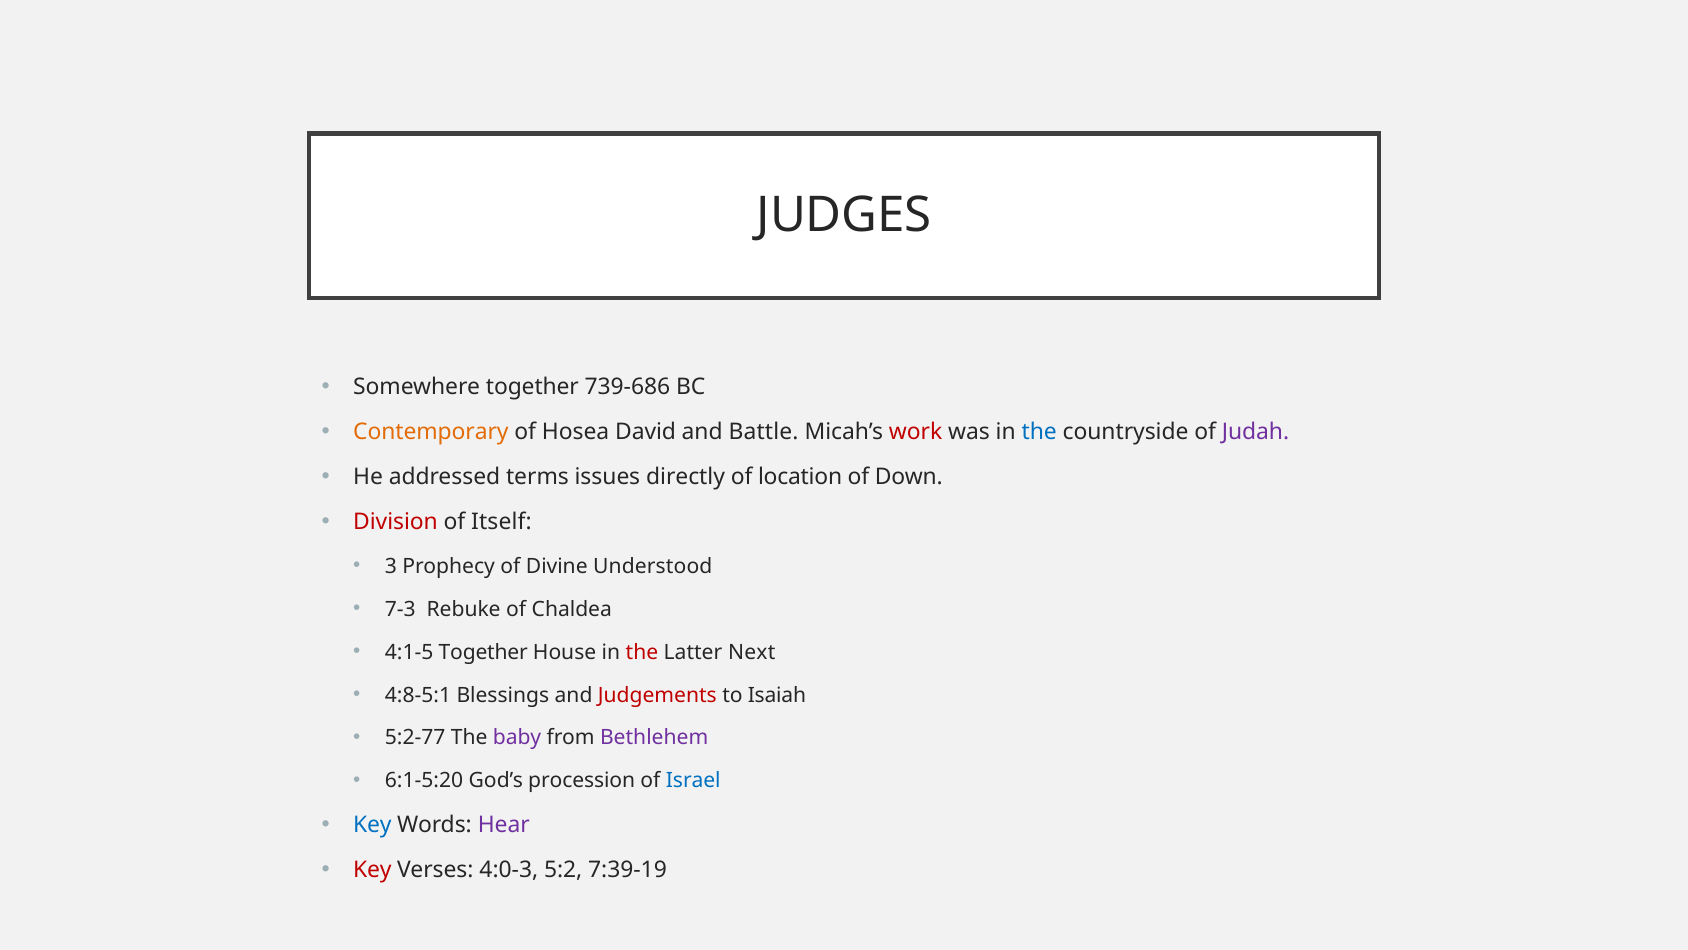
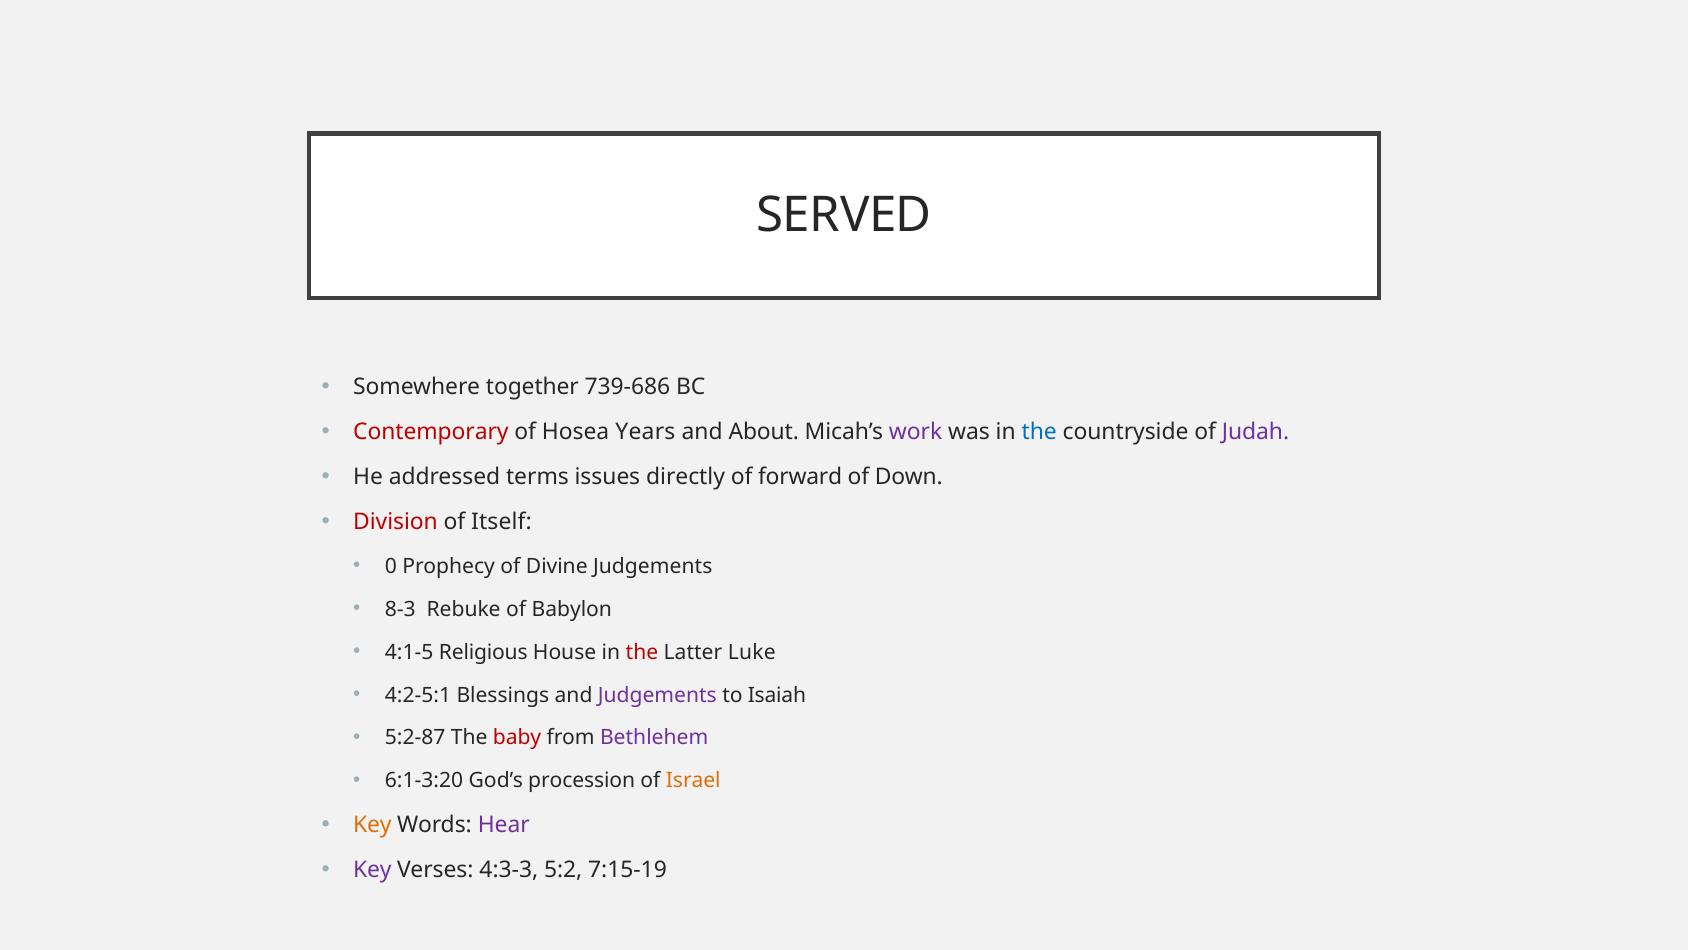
JUDGES: JUDGES -> SERVED
Contemporary colour: orange -> red
David: David -> Years
Battle: Battle -> About
work colour: red -> purple
location: location -> forward
3: 3 -> 0
Divine Understood: Understood -> Judgements
7-3: 7-3 -> 8-3
Chaldea: Chaldea -> Babylon
4:1-5 Together: Together -> Religious
Next: Next -> Luke
4:8-5:1: 4:8-5:1 -> 4:2-5:1
Judgements at (657, 695) colour: red -> purple
5:2-77: 5:2-77 -> 5:2-87
baby colour: purple -> red
6:1-5:20: 6:1-5:20 -> 6:1-3:20
Israel colour: blue -> orange
Key at (372, 825) colour: blue -> orange
Key at (372, 870) colour: red -> purple
4:0-3: 4:0-3 -> 4:3-3
7:39-19: 7:39-19 -> 7:15-19
